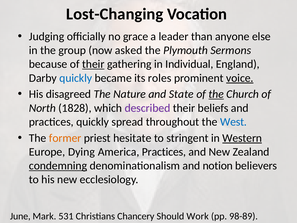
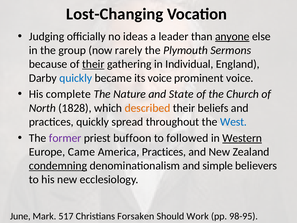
grace: grace -> ideas
anyone underline: none -> present
asked: asked -> rarely
its roles: roles -> voice
voice at (240, 78) underline: present -> none
disagreed: disagreed -> complete
the at (216, 94) underline: present -> none
described colour: purple -> orange
former colour: orange -> purple
hesitate: hesitate -> buffoon
stringent: stringent -> followed
Dying: Dying -> Came
notion: notion -> simple
531: 531 -> 517
Chancery: Chancery -> Forsaken
98-89: 98-89 -> 98-95
